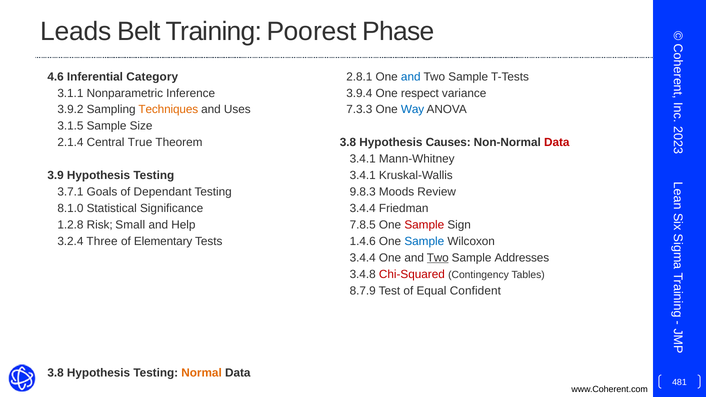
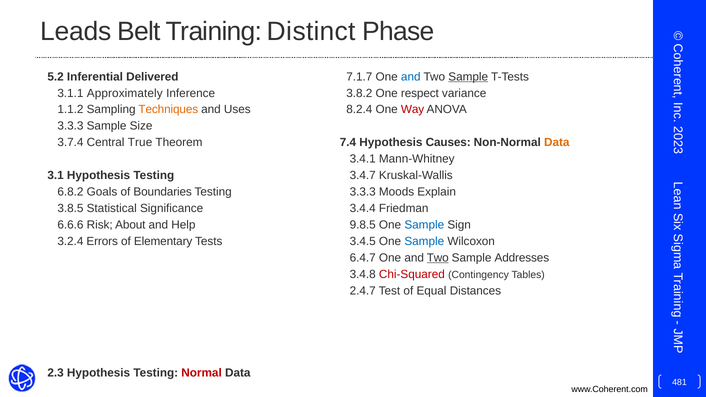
Poorest: Poorest -> Distinct
4.6: 4.6 -> 5.2
Category: Category -> Delivered
2.8.1: 2.8.1 -> 7.1.7
Sample at (468, 77) underline: none -> present
Nonparametric: Nonparametric -> Approximately
3.9.4: 3.9.4 -> 3.8.2
3.9.2: 3.9.2 -> 1.1.2
7.3.3: 7.3.3 -> 8.2.4
Way colour: blue -> red
3.1.5 at (70, 126): 3.1.5 -> 3.3.3
2.1.4: 2.1.4 -> 3.7.4
3.8 at (348, 143): 3.8 -> 7.4
Data at (557, 143) colour: red -> orange
3.9: 3.9 -> 3.1
3.4.1 at (363, 176): 3.4.1 -> 3.4.7
3.7.1: 3.7.1 -> 6.8.2
Dependant: Dependant -> Boundaries
9.8.3 at (363, 192): 9.8.3 -> 3.3.3
Review: Review -> Explain
8.1.0: 8.1.0 -> 3.8.5
1.2.8: 1.2.8 -> 6.6.6
Small: Small -> About
7.8.5: 7.8.5 -> 9.8.5
Sample at (424, 225) colour: red -> blue
Three: Three -> Errors
1.4.6: 1.4.6 -> 3.4.5
3.4.4 at (363, 258): 3.4.4 -> 6.4.7
8.7.9: 8.7.9 -> 2.4.7
Confident: Confident -> Distances
3.8 at (56, 373): 3.8 -> 2.3
Normal colour: orange -> red
